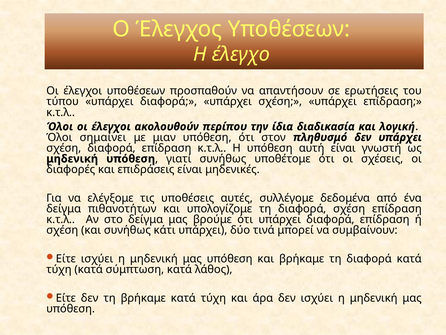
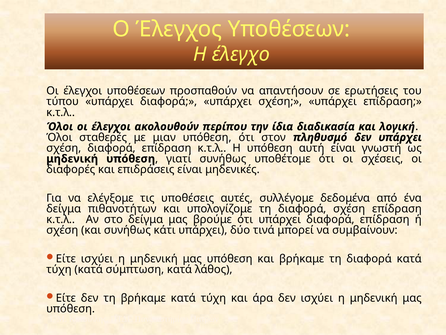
σημαίνει: σημαίνει -> σταθερές
